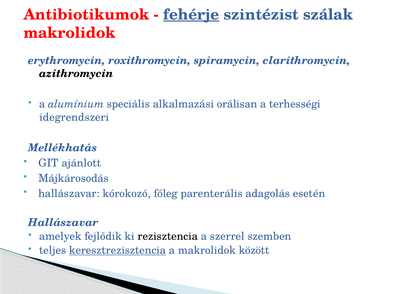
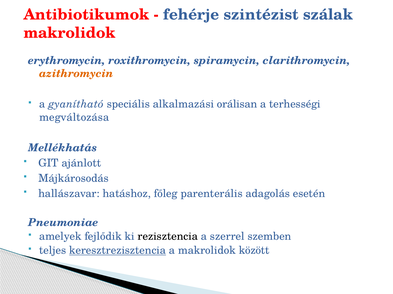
fehérje underline: present -> none
azithromycin colour: black -> orange
alumínium: alumínium -> gyanítható
idegrendszeri: idegrendszeri -> megváltozása
kórokozó: kórokozó -> hatáshoz
Hallászavar at (63, 223): Hallászavar -> Pneumoniae
